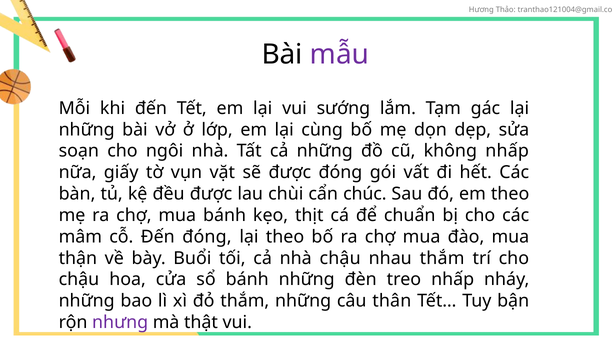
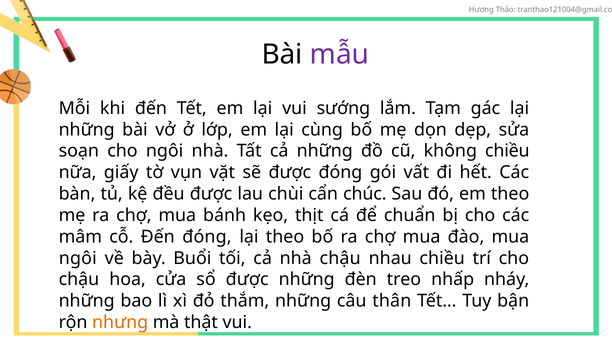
không nhấp: nhấp -> chiều
thận at (78, 258): thận -> ngôi
nhau thắm: thắm -> chiều
sổ bánh: bánh -> được
nhưng colour: purple -> orange
